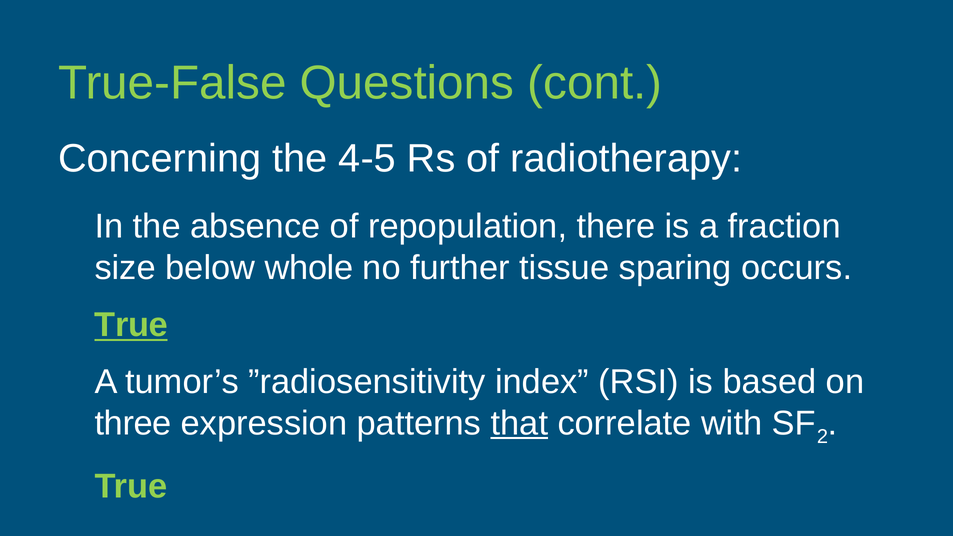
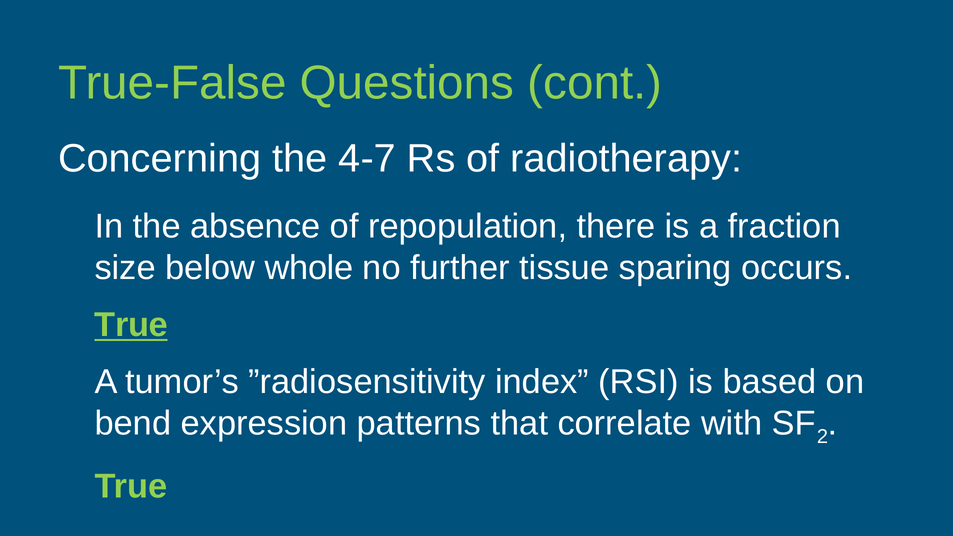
4-5: 4-5 -> 4-7
three: three -> bend
that underline: present -> none
